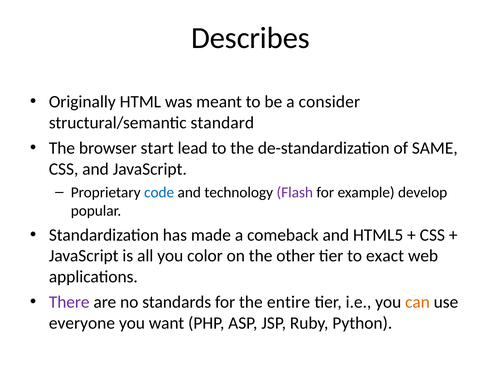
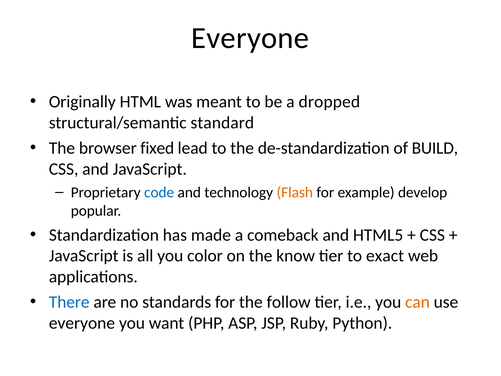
Describes at (250, 38): Describes -> Everyone
consider: consider -> dropped
start: start -> fixed
SAME: SAME -> BUILD
Flash colour: purple -> orange
other: other -> know
There colour: purple -> blue
entire: entire -> follow
